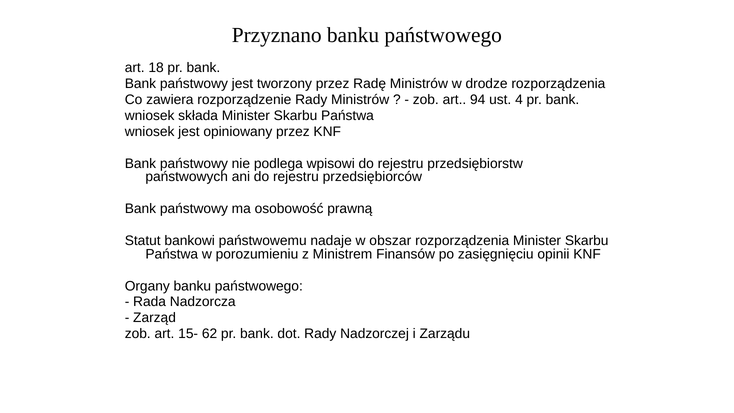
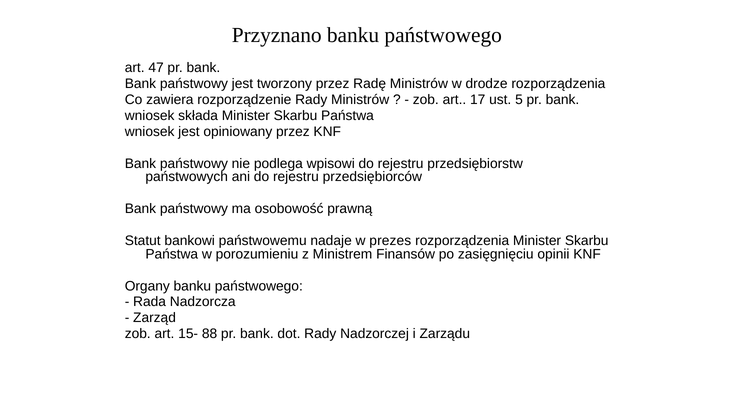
18: 18 -> 47
94: 94 -> 17
4: 4 -> 5
obszar: obszar -> prezes
62: 62 -> 88
